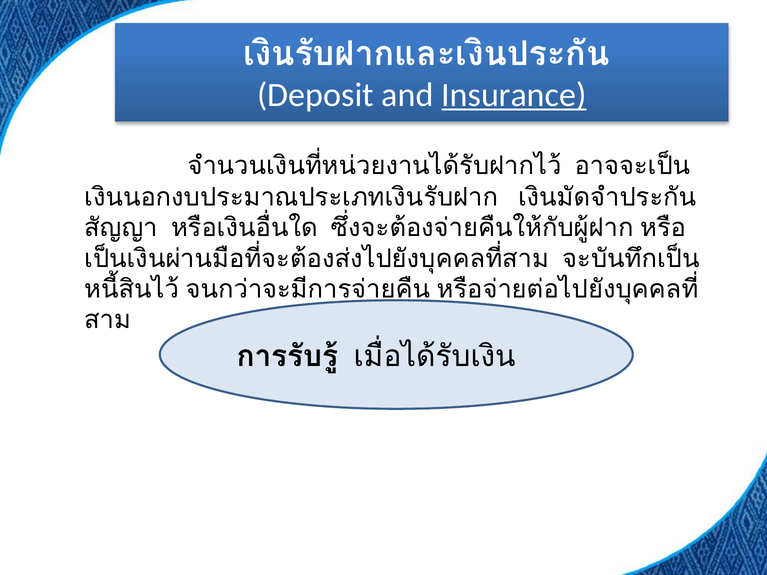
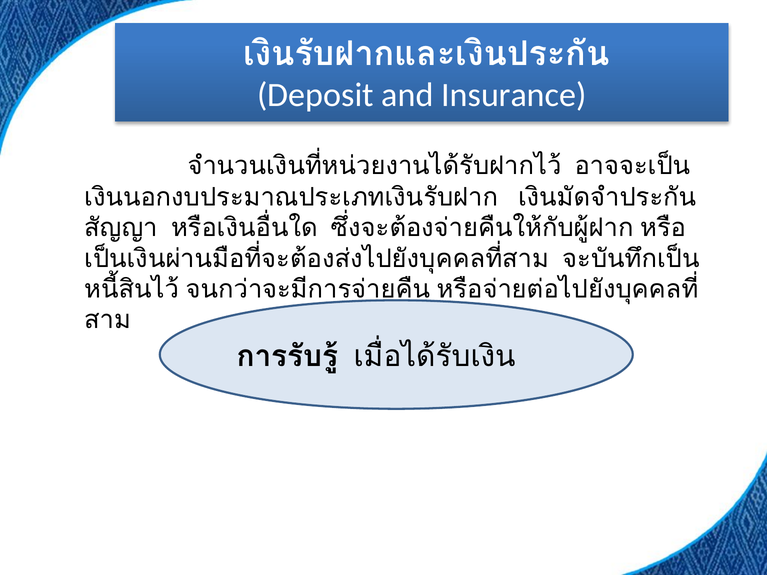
Insurance underline: present -> none
